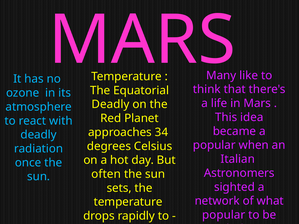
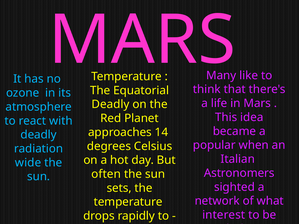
34: 34 -> 14
once: once -> wide
popular at (224, 215): popular -> interest
